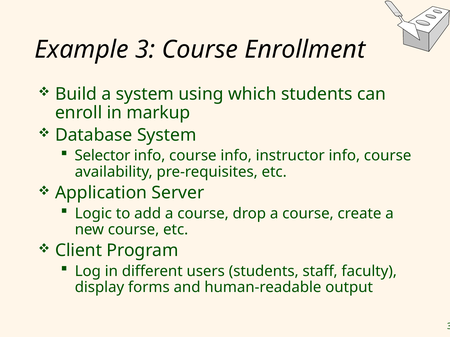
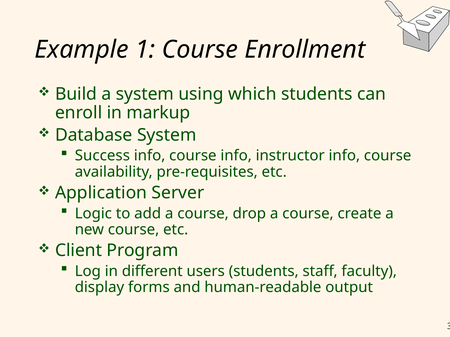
3: 3 -> 1
Selector: Selector -> Success
